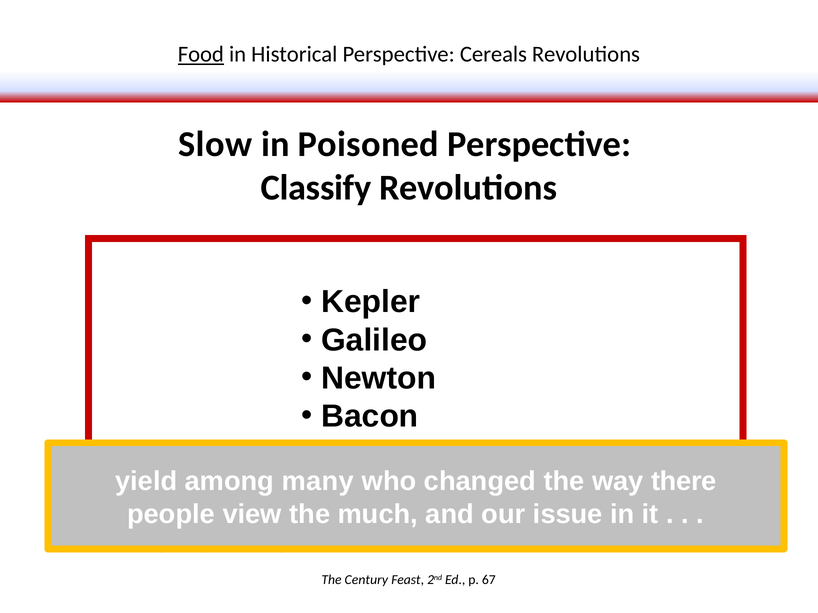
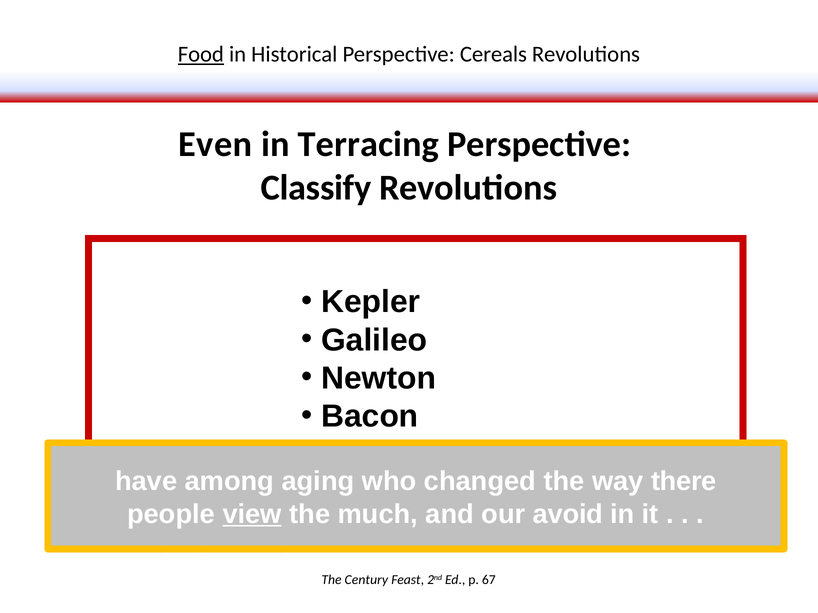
Slow: Slow -> Even
Poisoned: Poisoned -> Terracing
yield: yield -> have
many: many -> aging
view underline: none -> present
issue: issue -> avoid
